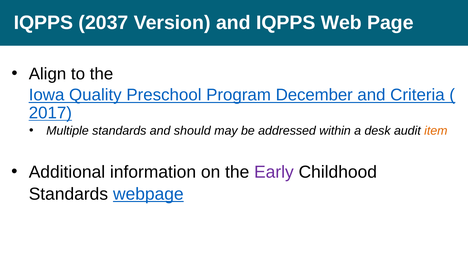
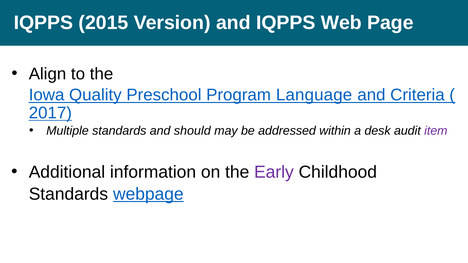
2037: 2037 -> 2015
December: December -> Language
item colour: orange -> purple
